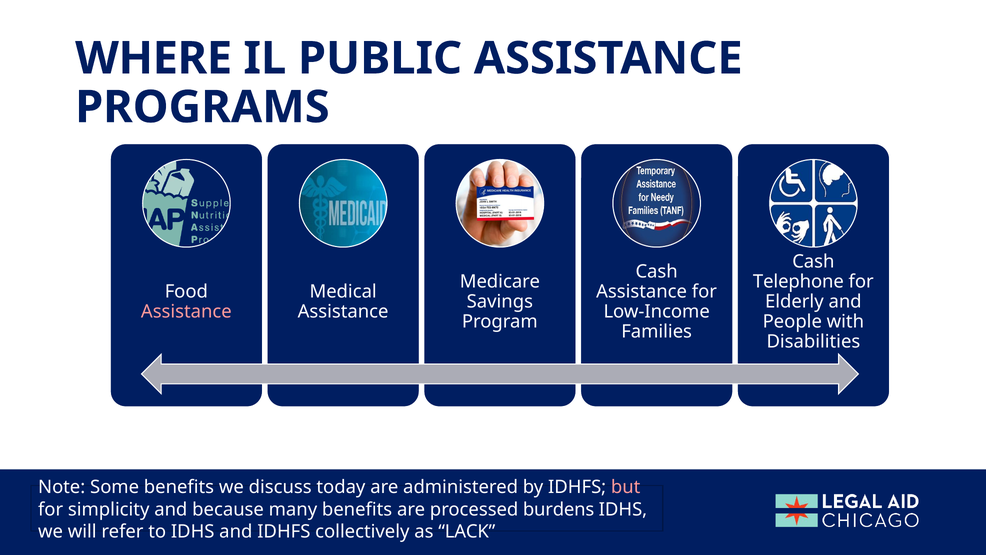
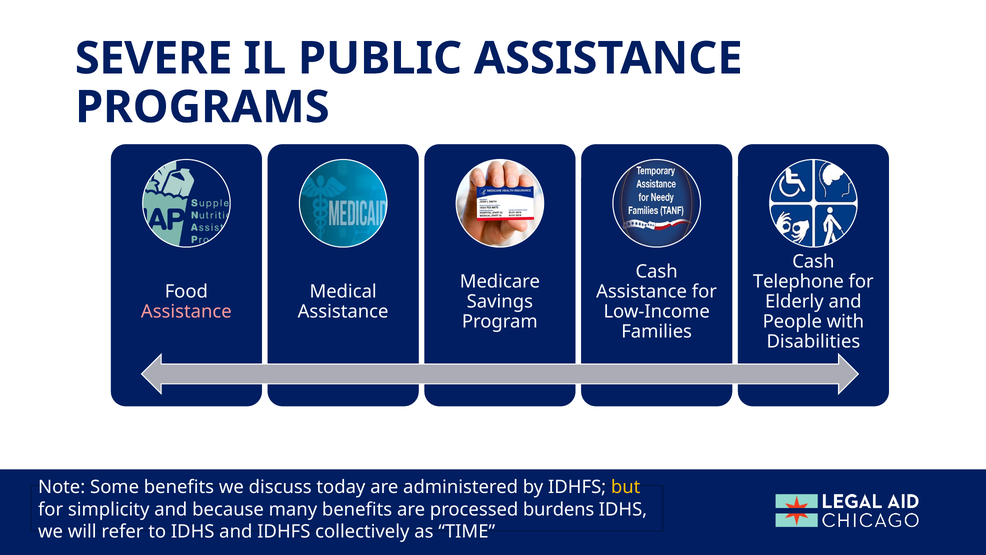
WHERE: WHERE -> SEVERE
but colour: pink -> yellow
LACK: LACK -> TIME
